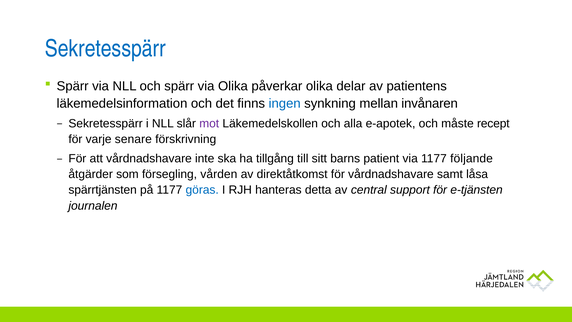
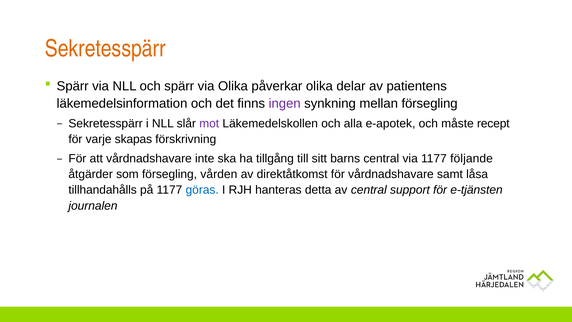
Sekretesspärr at (105, 49) colour: blue -> orange
ingen colour: blue -> purple
mellan invånaren: invånaren -> försegling
senare: senare -> skapas
barns patient: patient -> central
spärrtjänsten: spärrtjänsten -> tillhandahålls
